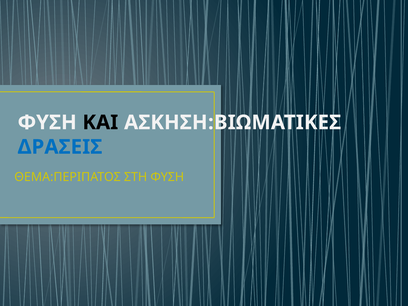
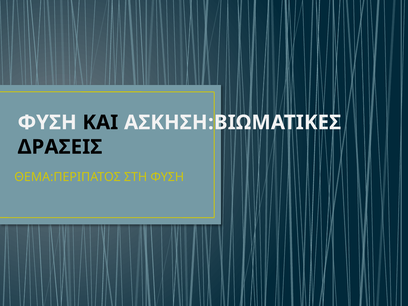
ΔΡΑΣΕΙΣ colour: blue -> black
